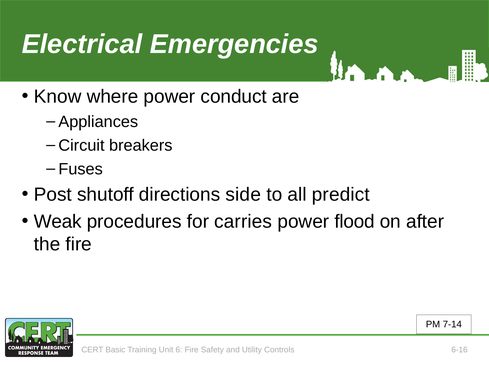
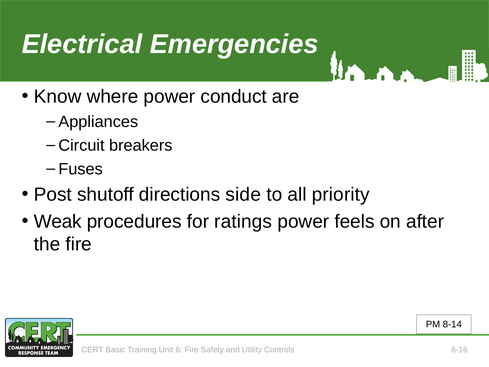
predict: predict -> priority
carries: carries -> ratings
flood: flood -> feels
7-14: 7-14 -> 8-14
